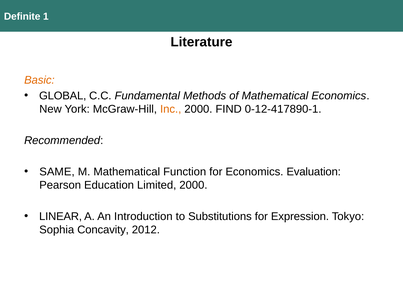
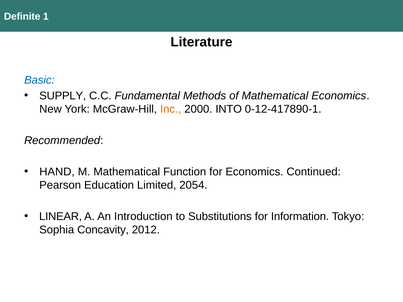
Basic colour: orange -> blue
GLOBAL: GLOBAL -> SUPPLY
FIND: FIND -> INTO
SAME: SAME -> HAND
Evaluation: Evaluation -> Continued
Limited 2000: 2000 -> 2054
Expression: Expression -> Information
